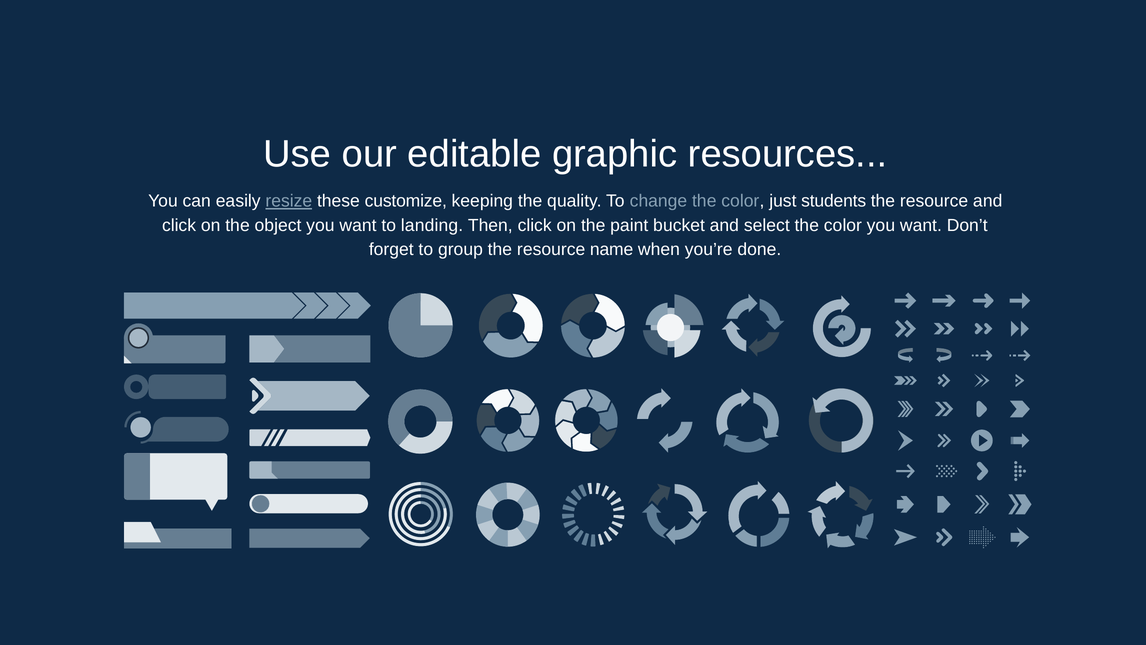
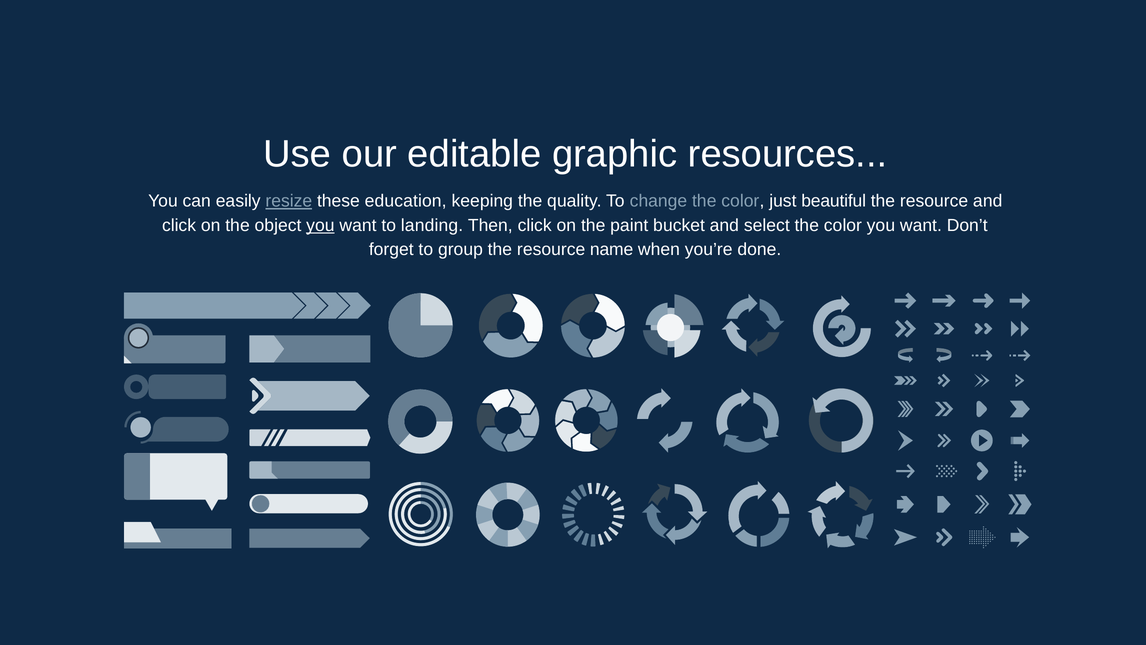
customize: customize -> education
students: students -> beautiful
you at (320, 225) underline: none -> present
